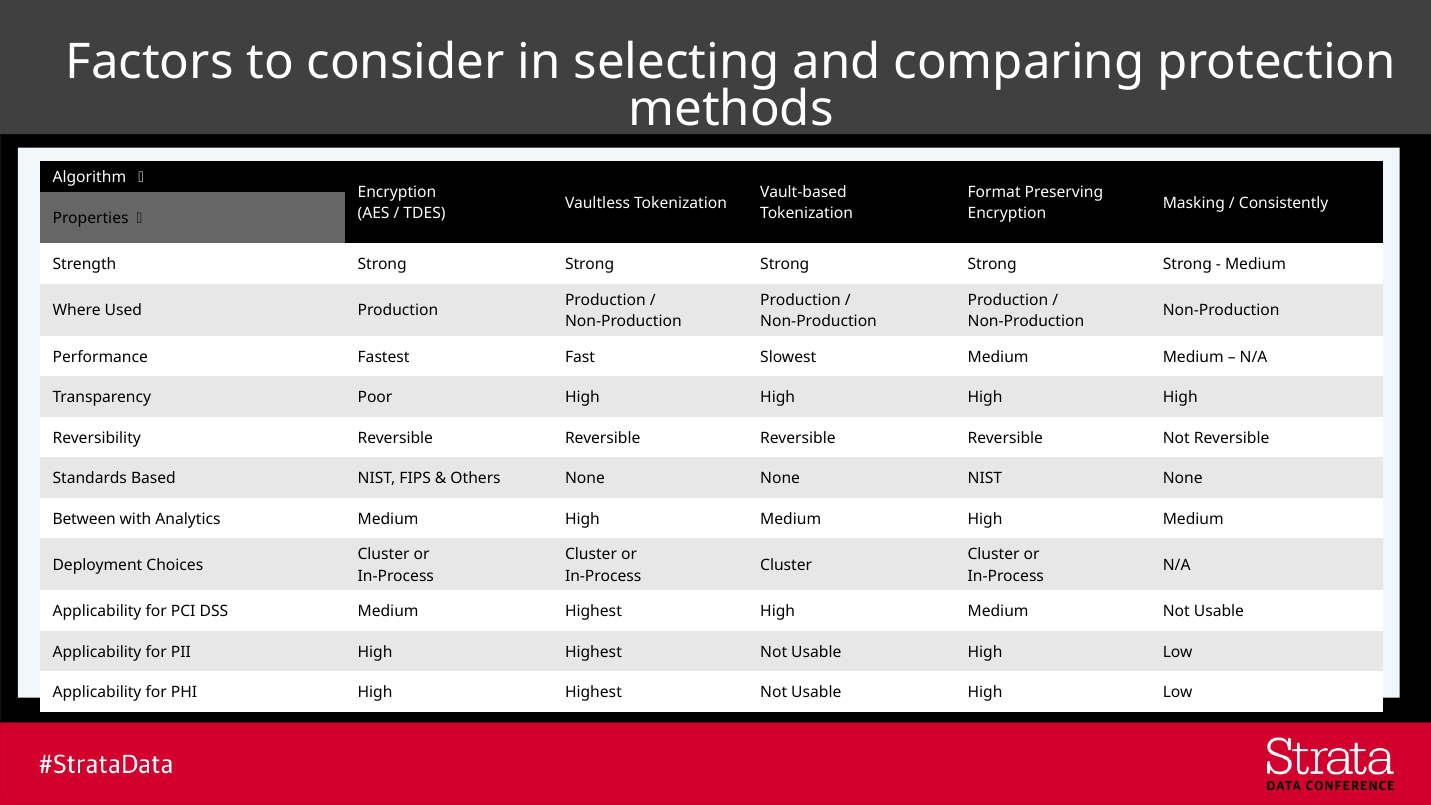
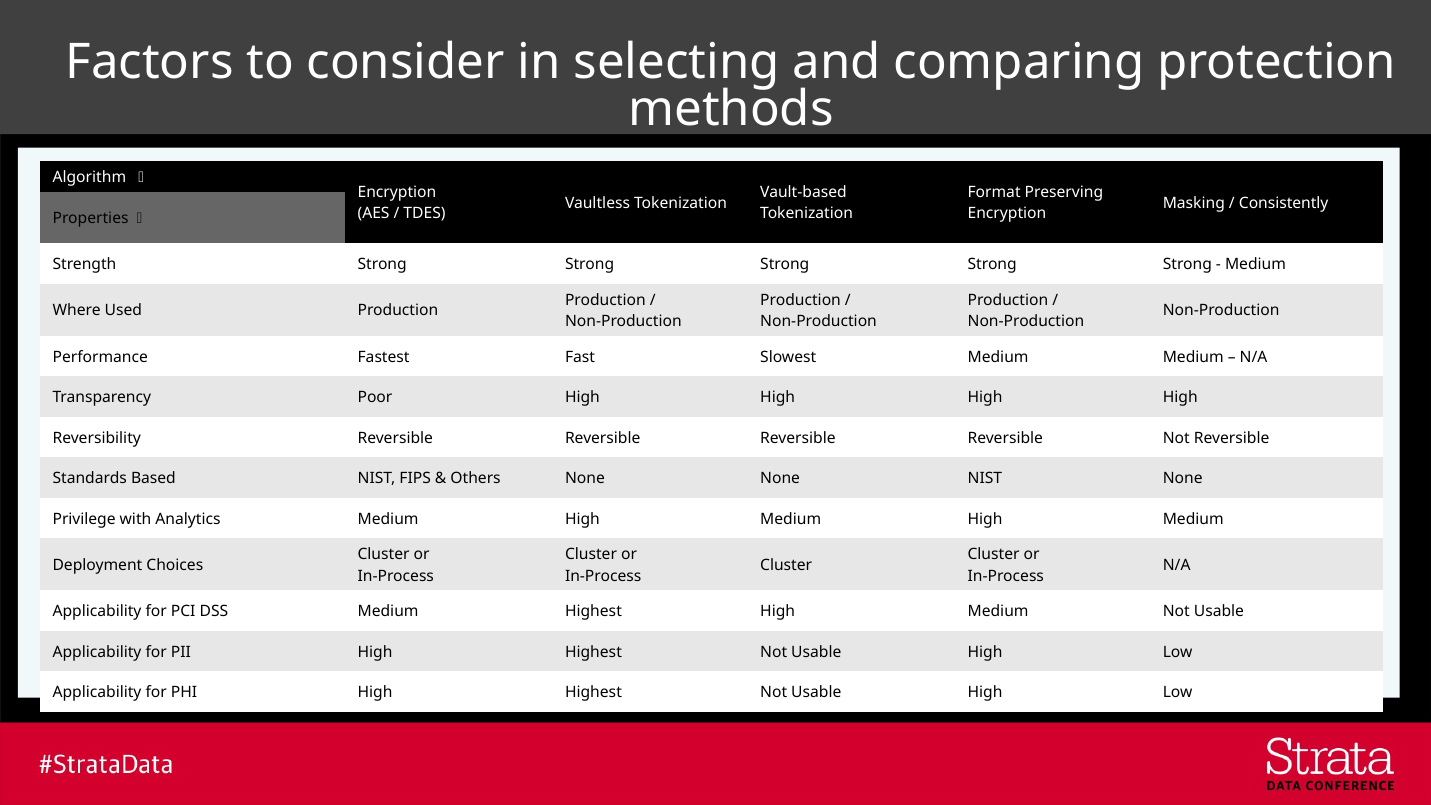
Between: Between -> Privilege
